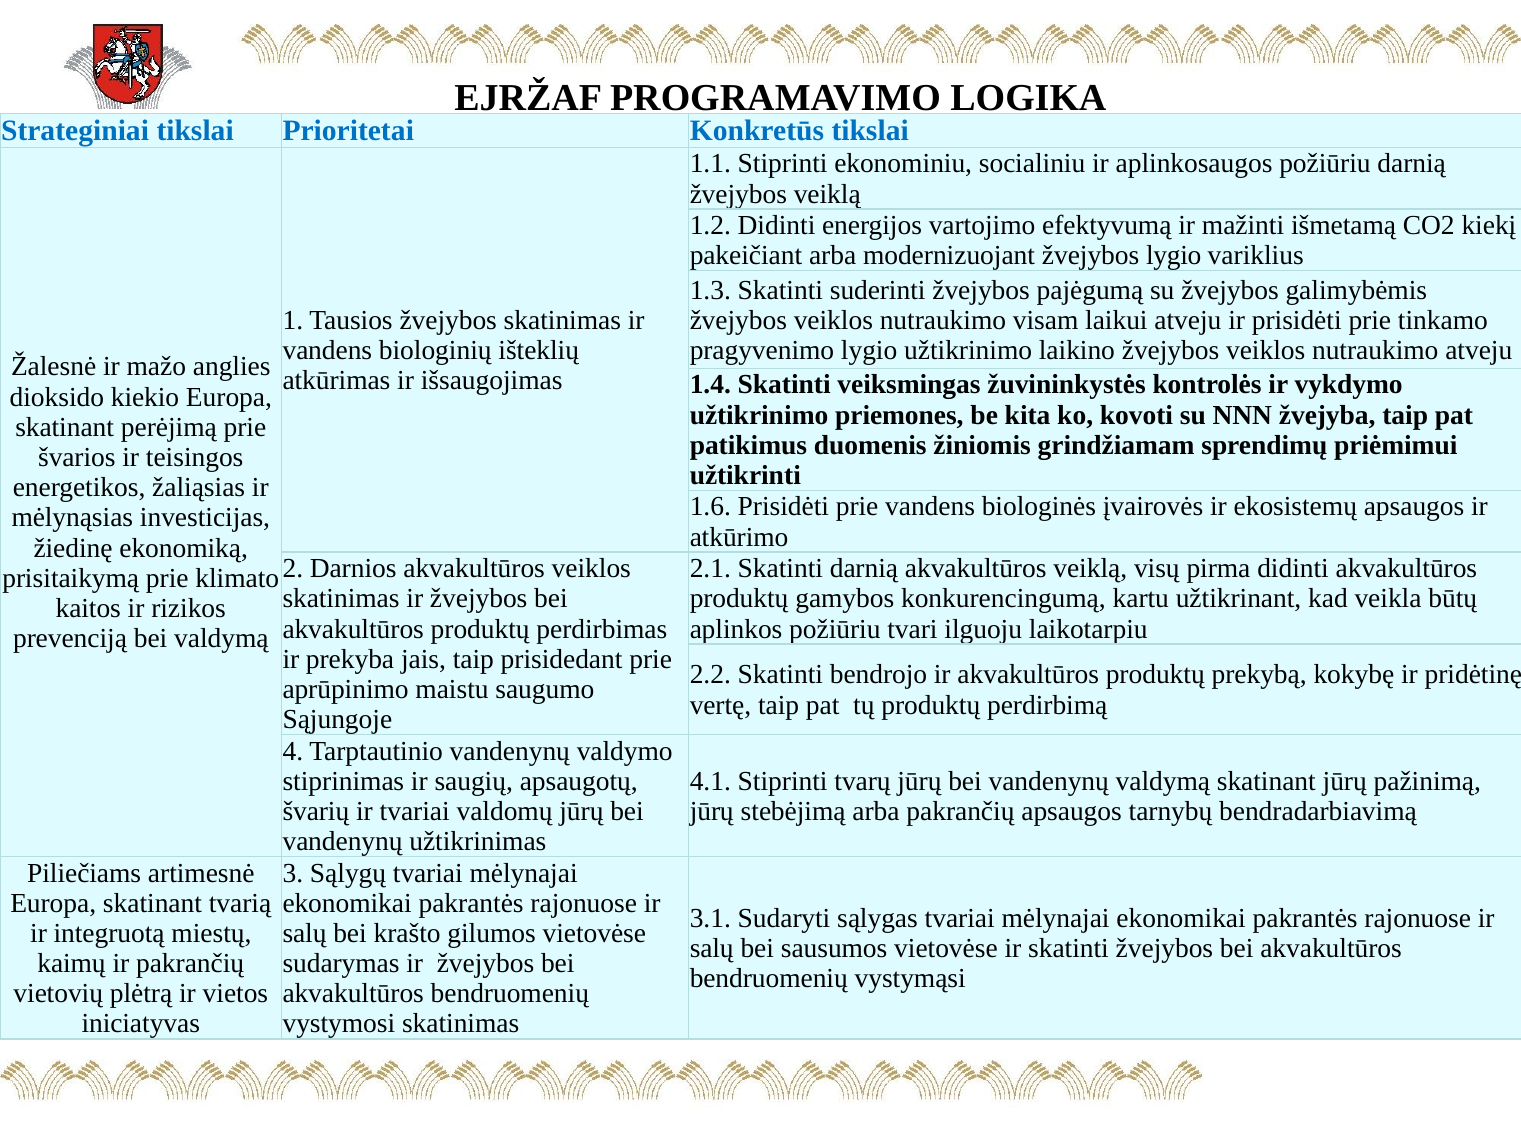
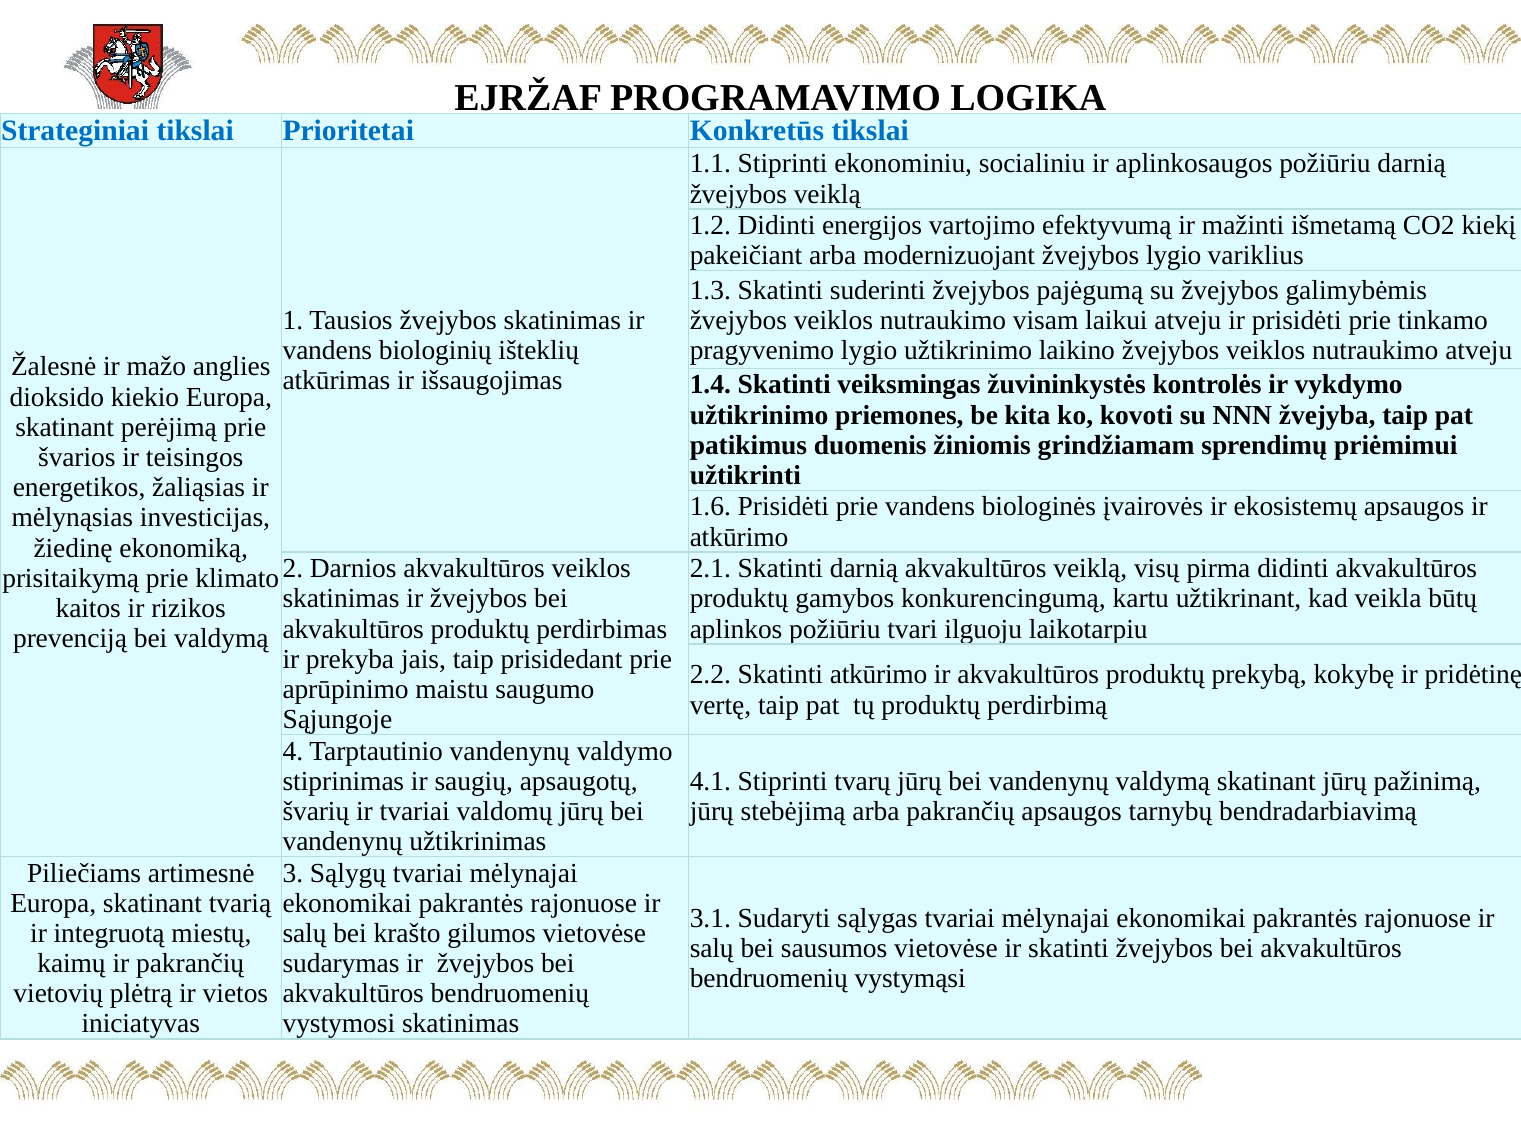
Skatinti bendrojo: bendrojo -> atkūrimo
